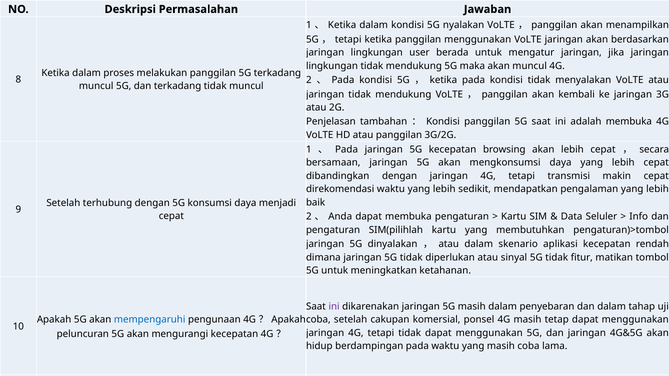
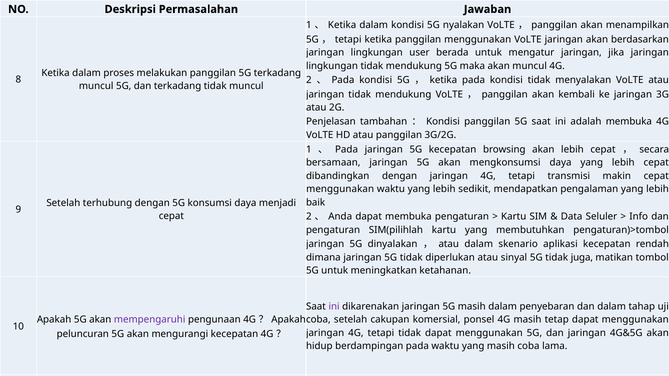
direkomendasi at (340, 189): direkomendasi -> menggunakan
tidak fitur: fitur -> juga
mempengaruhi colour: blue -> purple
